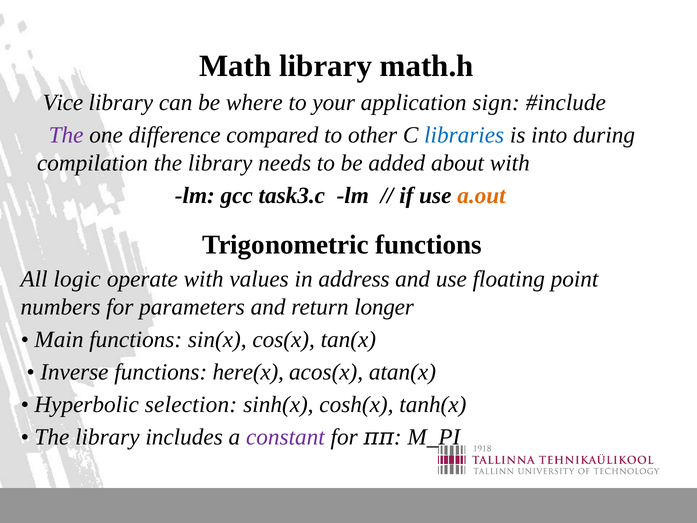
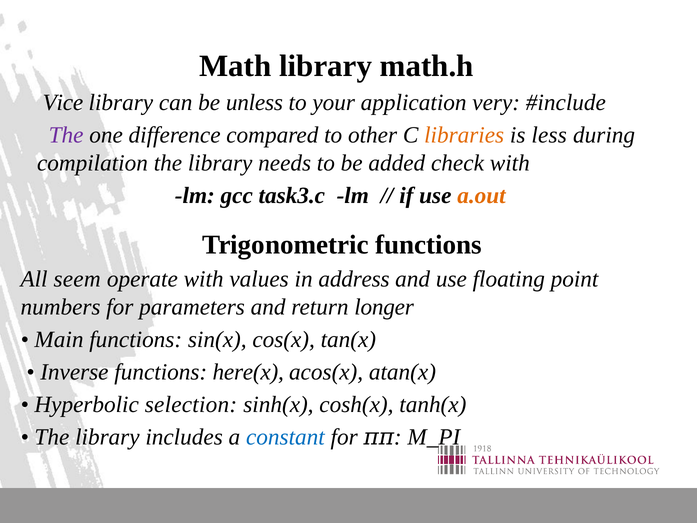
where: where -> unless
sign: sign -> very
libraries colour: blue -> orange
into: into -> less
about: about -> check
logic: logic -> seem
constant colour: purple -> blue
